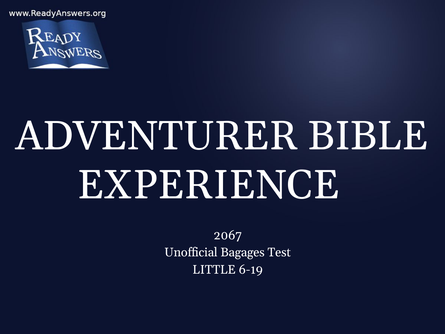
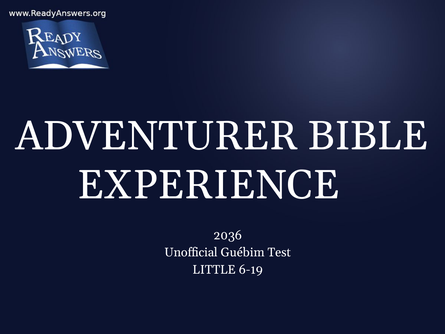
2067: 2067 -> 2036
Bagages: Bagages -> Guébim
